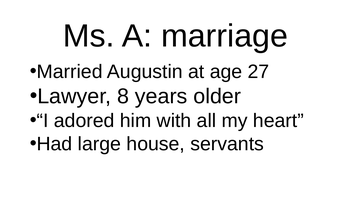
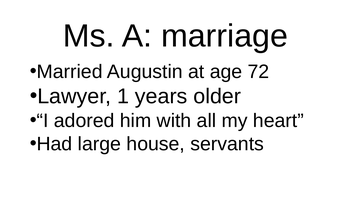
27: 27 -> 72
8: 8 -> 1
